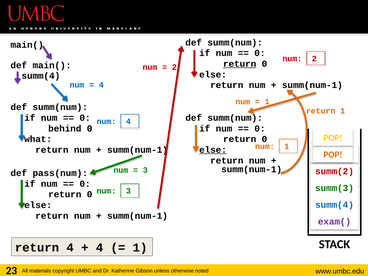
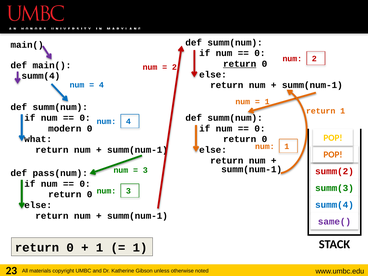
behind: behind -> modern
else at (213, 150) underline: present -> none
exam(: exam( -> same(
4 at (70, 248): 4 -> 0
4 at (100, 248): 4 -> 1
